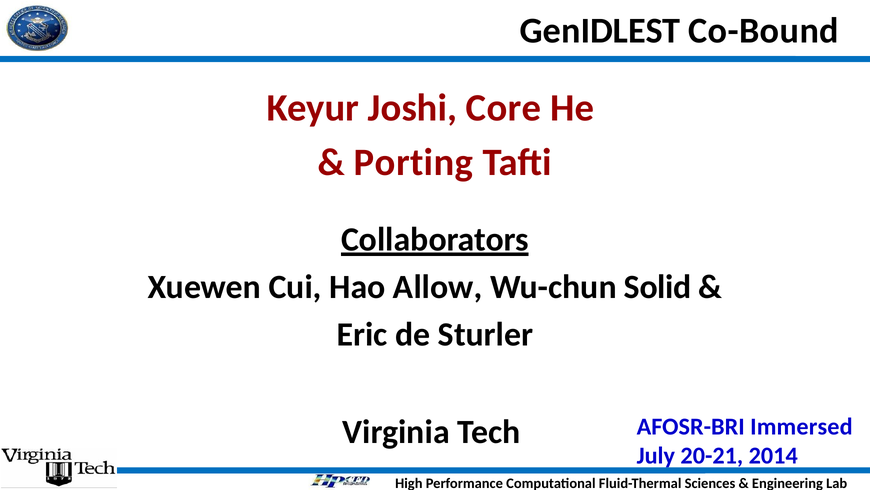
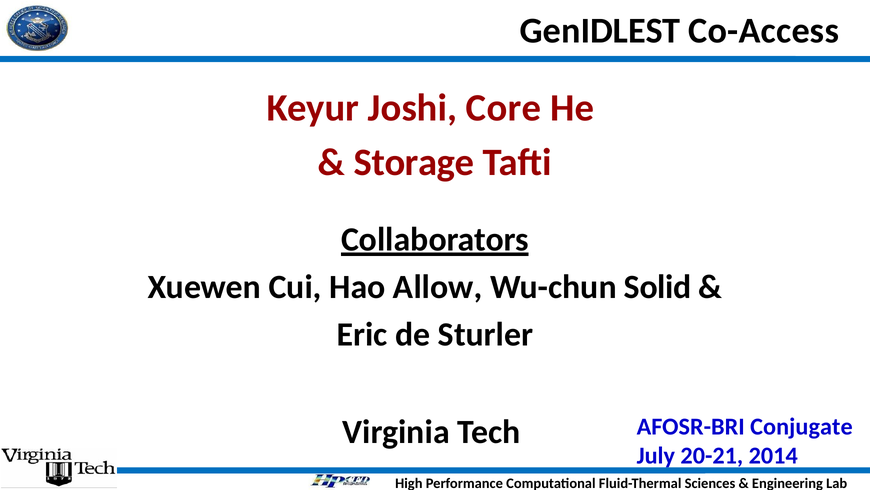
Co-Bound: Co-Bound -> Co-Access
Porting: Porting -> Storage
Immersed: Immersed -> Conjugate
